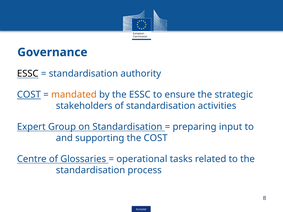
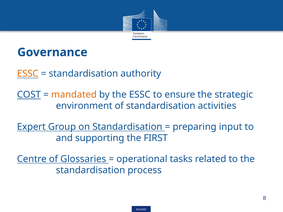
ESSC at (28, 74) colour: black -> orange
stakeholders: stakeholders -> environment
the COST: COST -> FIRST
